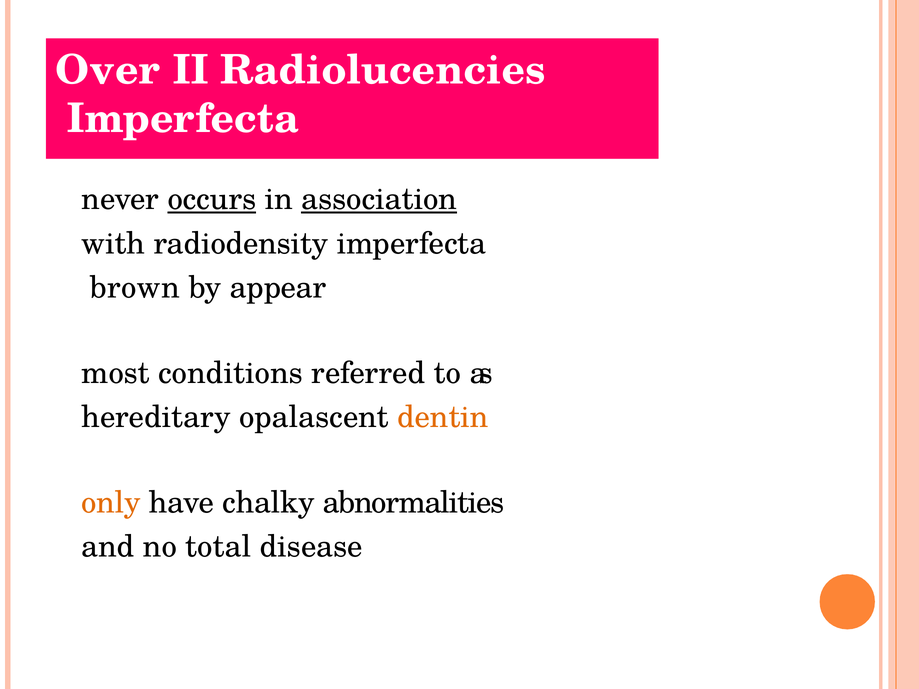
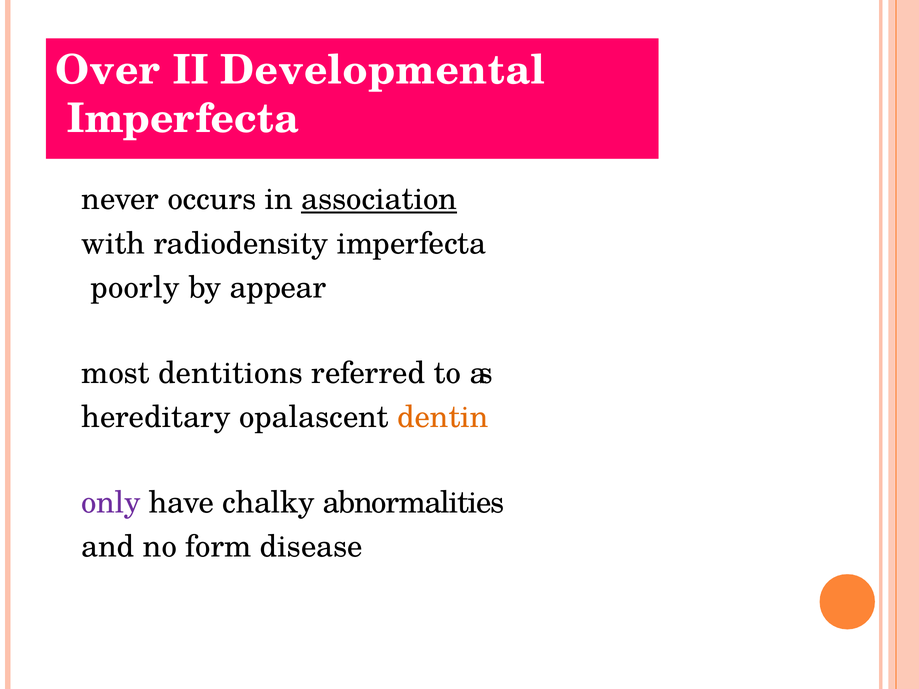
Radiolucencies: Radiolucencies -> Developmental
occurs underline: present -> none
brown: brown -> poorly
conditions: conditions -> dentitions
only colour: orange -> purple
total: total -> form
